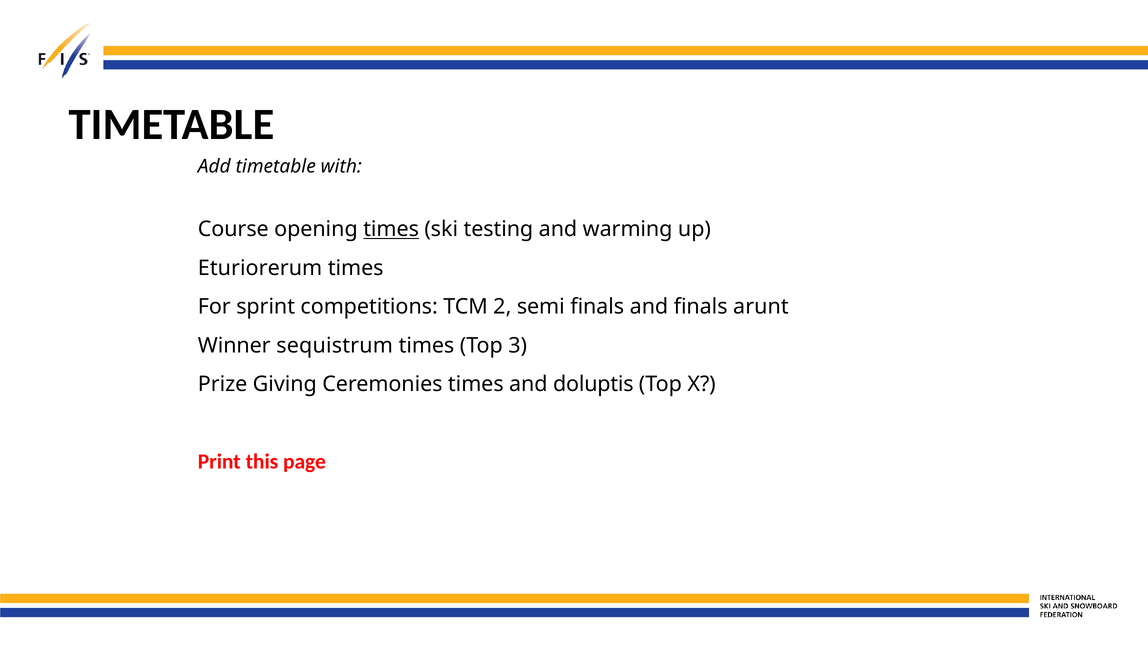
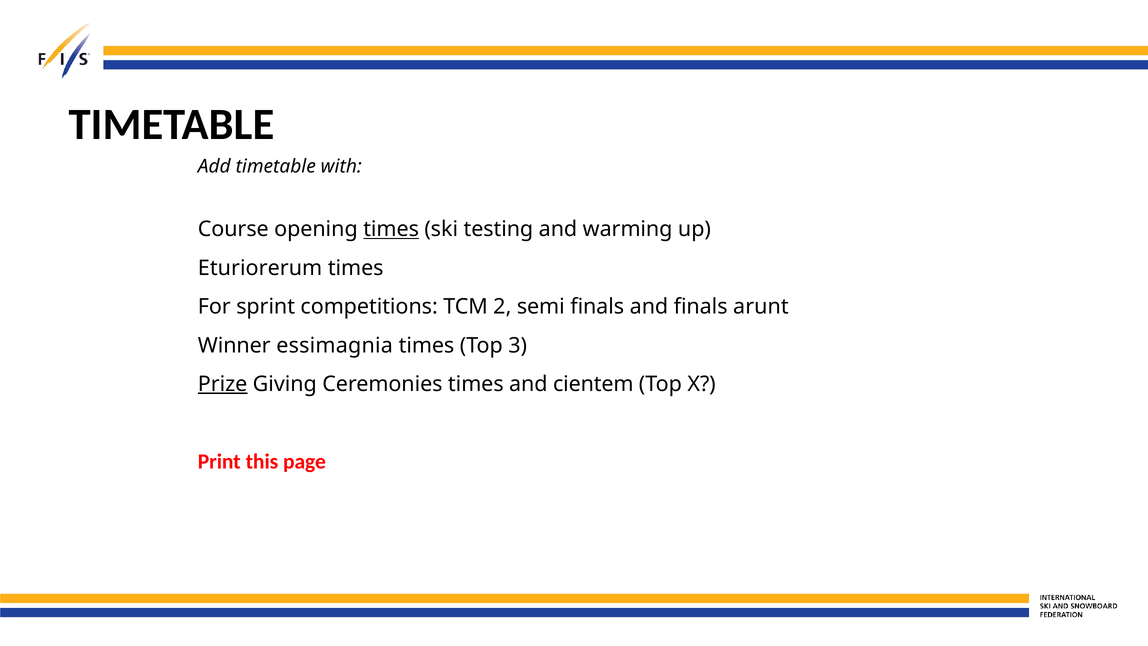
sequistrum: sequistrum -> essimagnia
Prize underline: none -> present
doluptis: doluptis -> cientem
